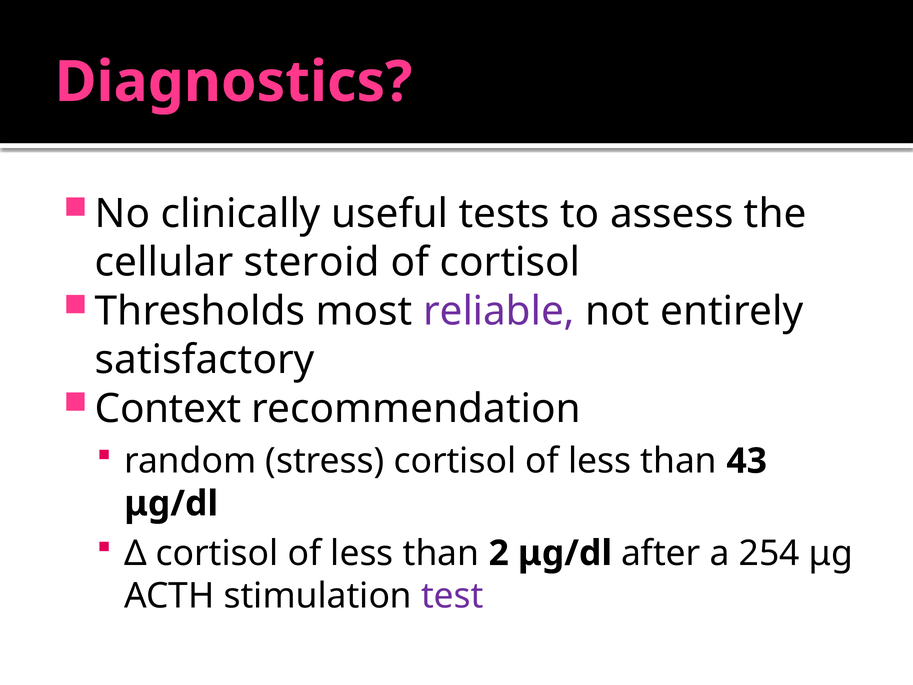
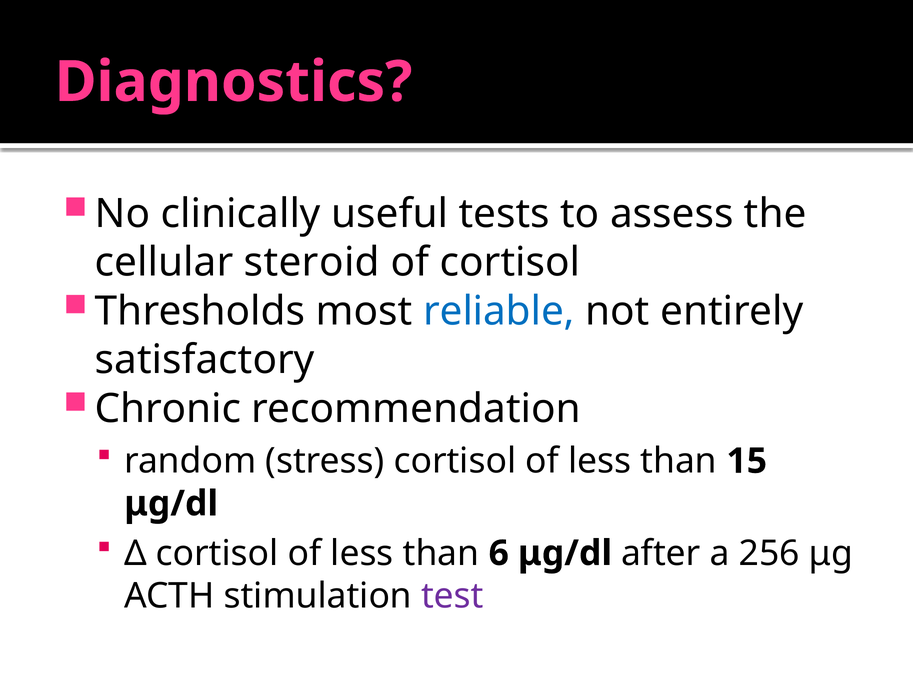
reliable colour: purple -> blue
Context: Context -> Chronic
43: 43 -> 15
2: 2 -> 6
254: 254 -> 256
